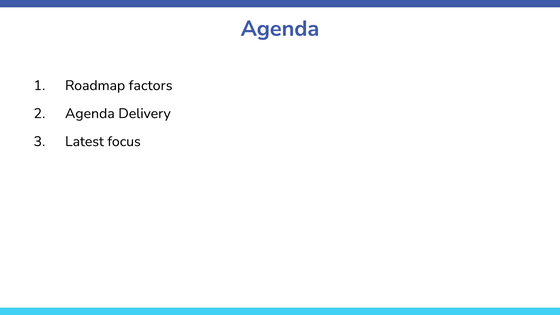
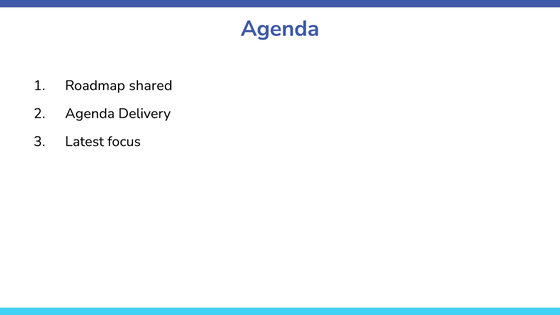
factors: factors -> shared
